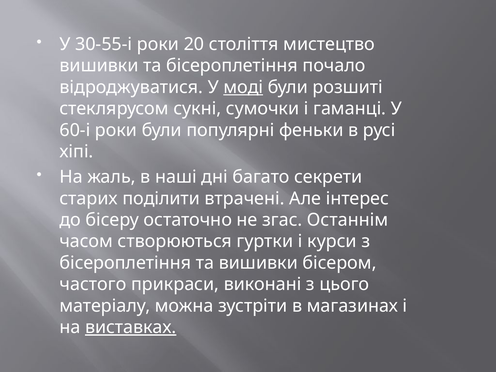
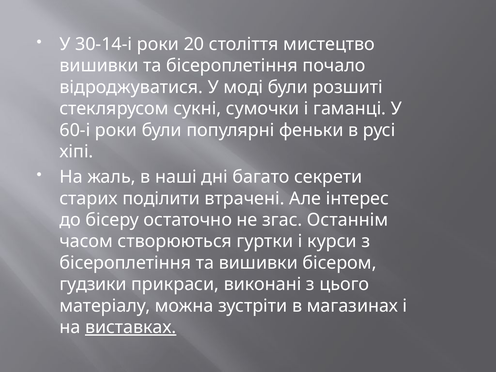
30-55-і: 30-55-і -> 30-14-і
моді underline: present -> none
частого: частого -> гудзики
